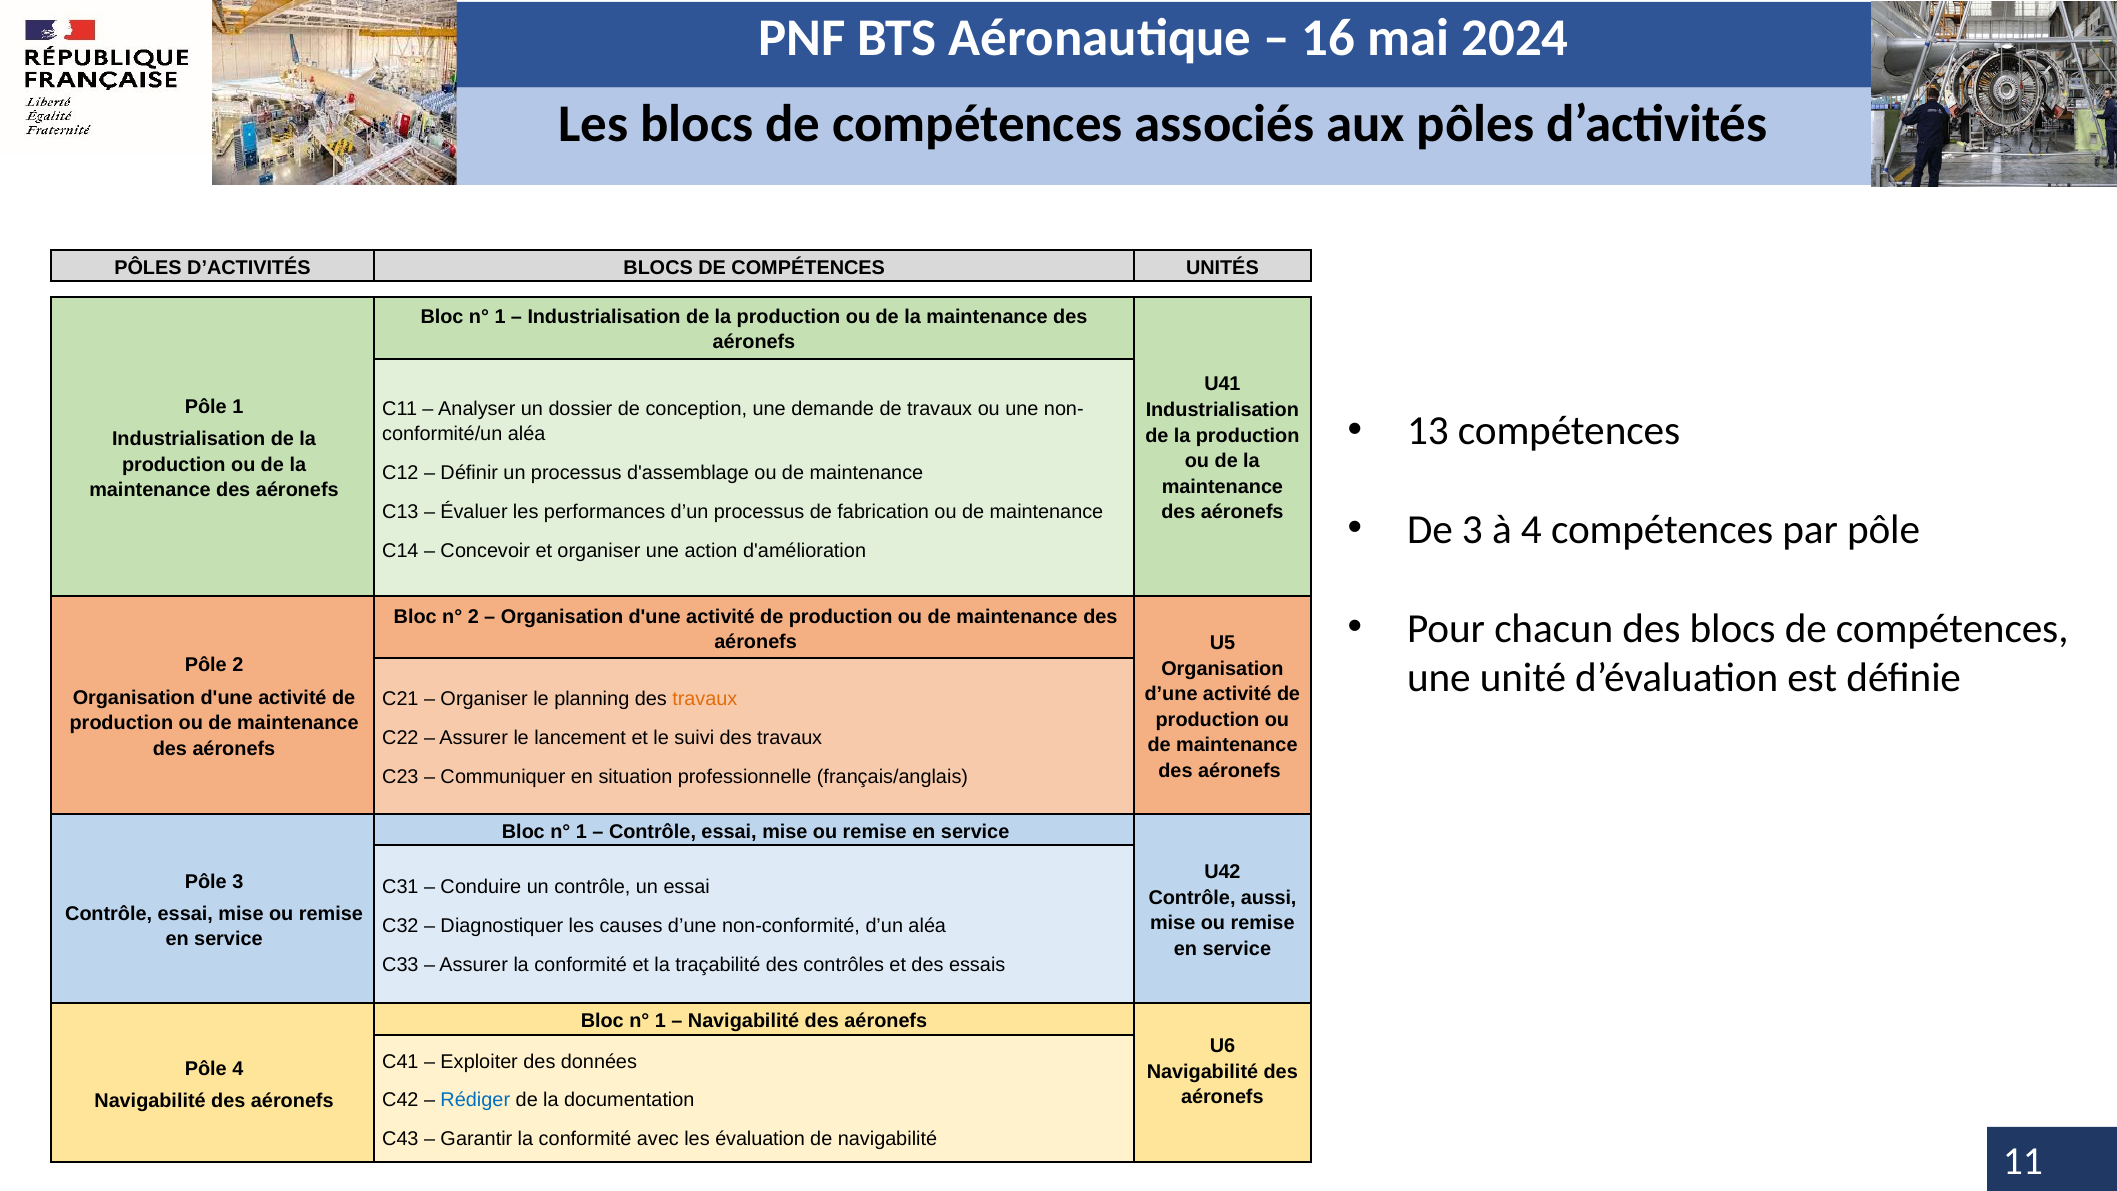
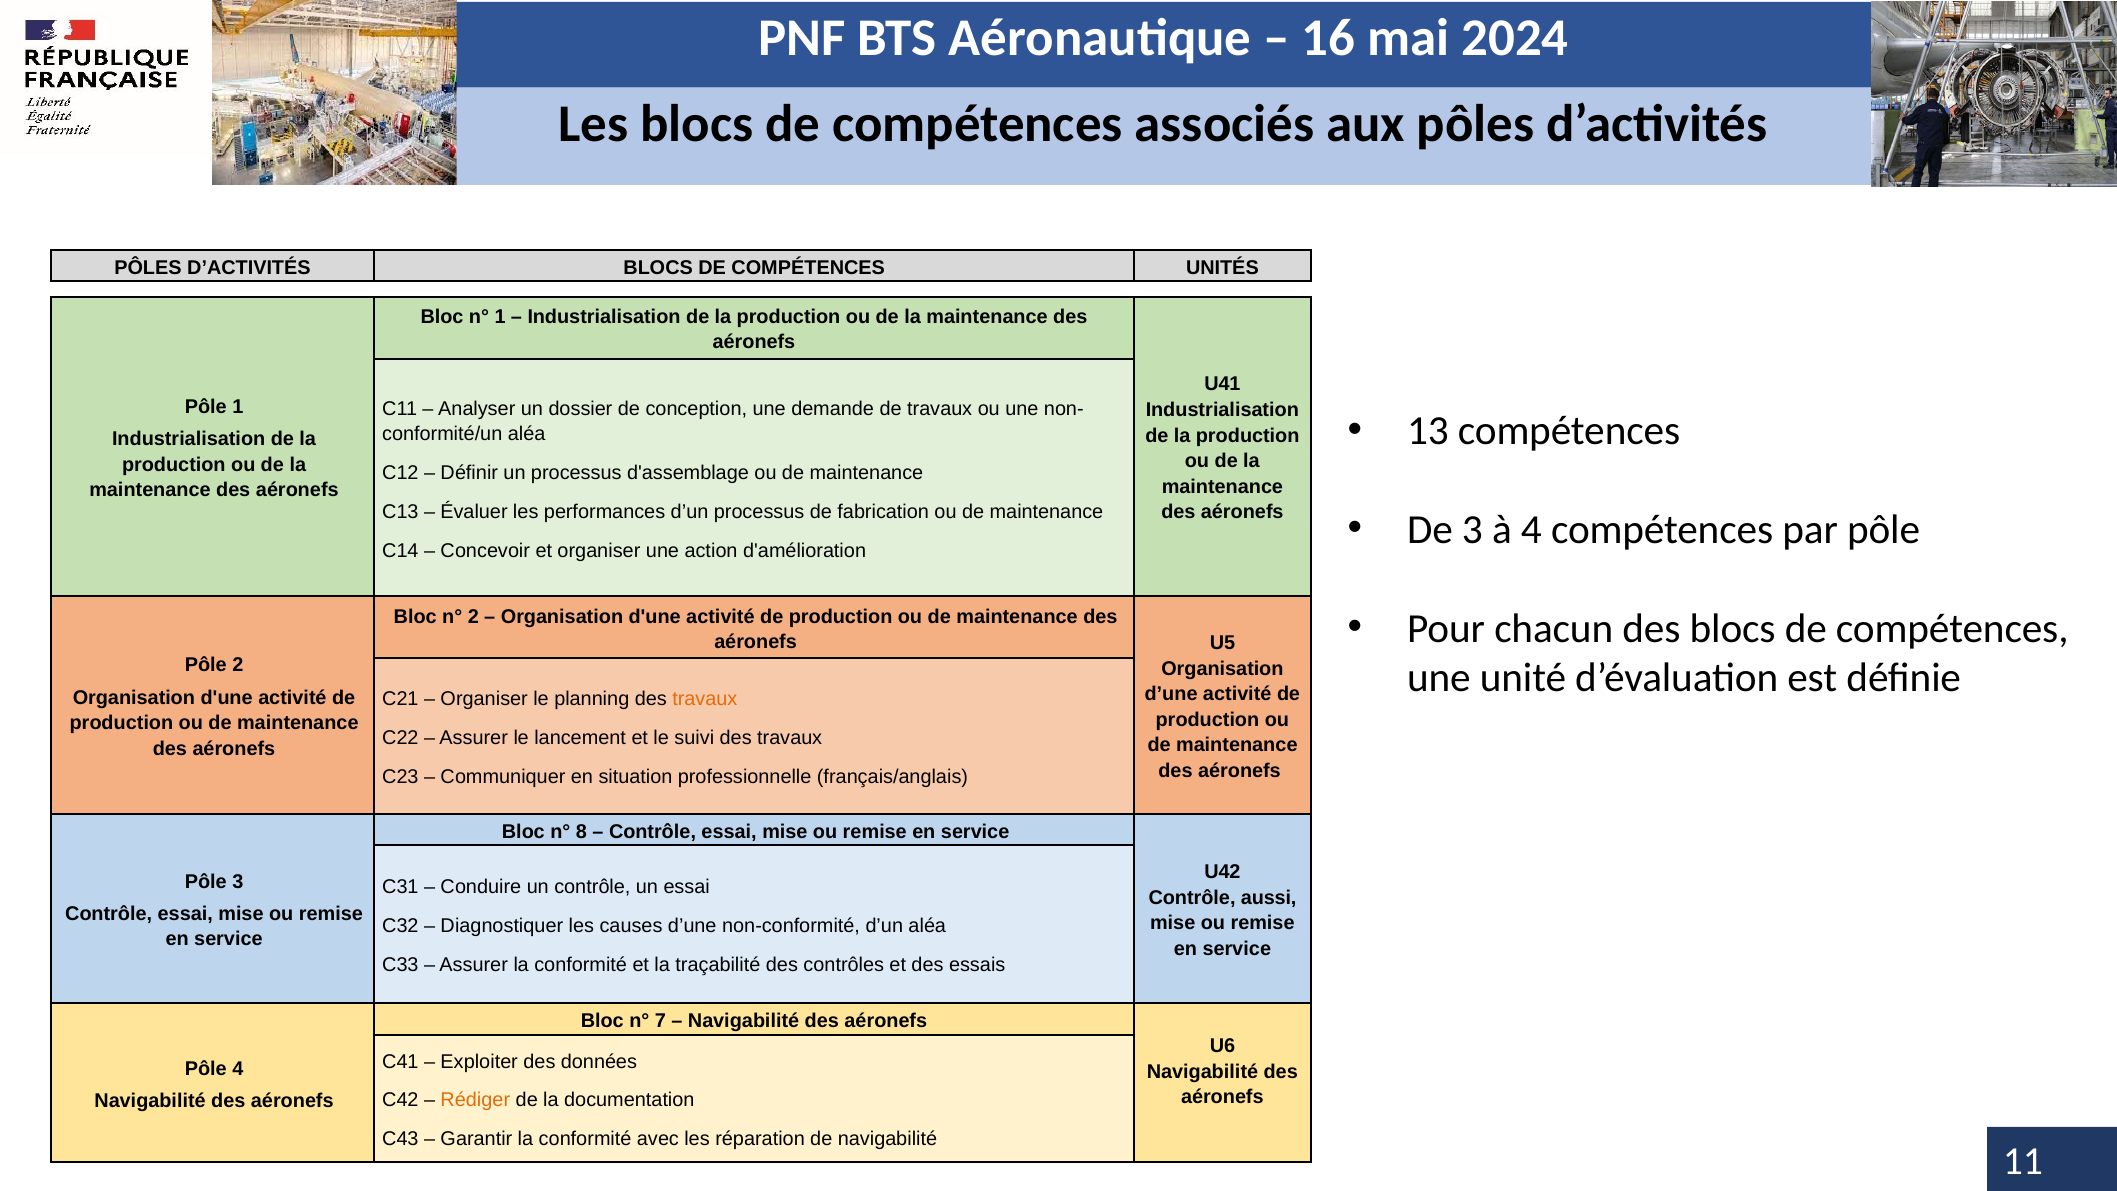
1 at (581, 831): 1 -> 8
1 at (660, 1021): 1 -> 7
Rédiger colour: blue -> orange
évaluation: évaluation -> réparation
